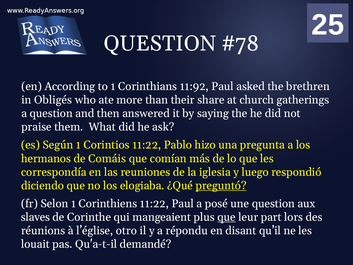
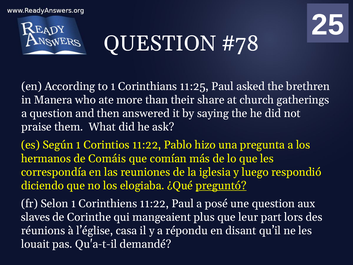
11:92: 11:92 -> 11:25
Obligés: Obligés -> Manera
que at (227, 217) underline: present -> none
otro: otro -> casa
